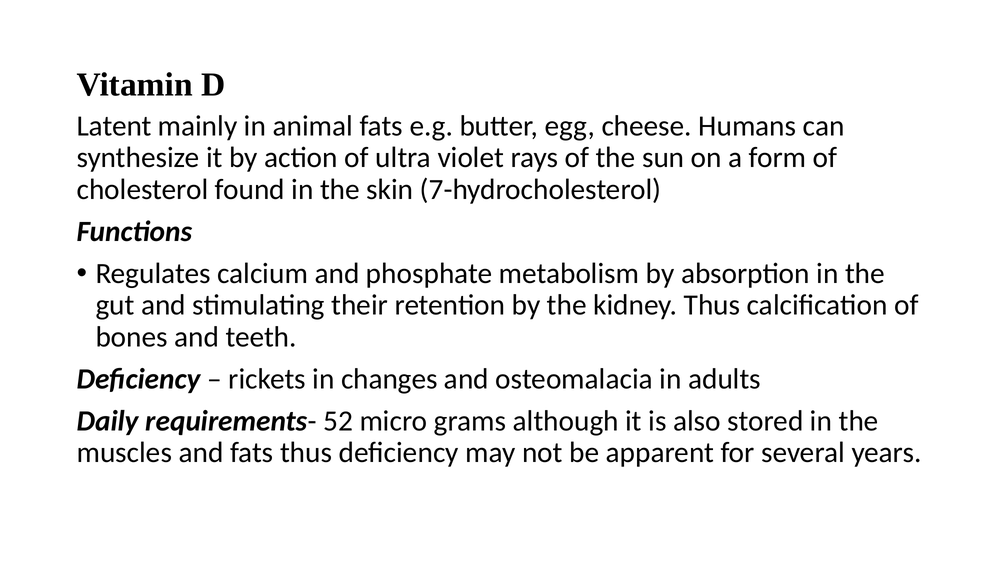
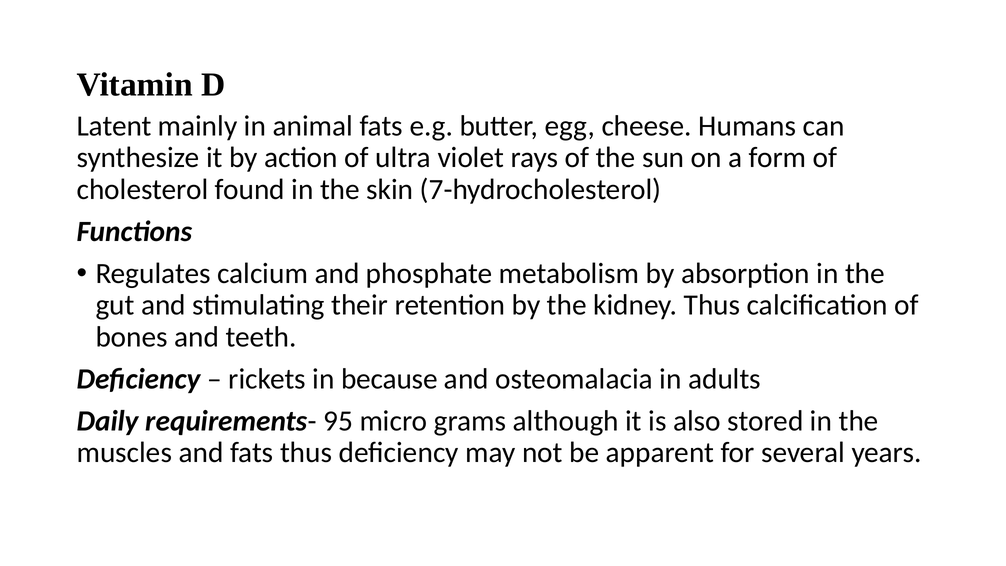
changes: changes -> because
52: 52 -> 95
